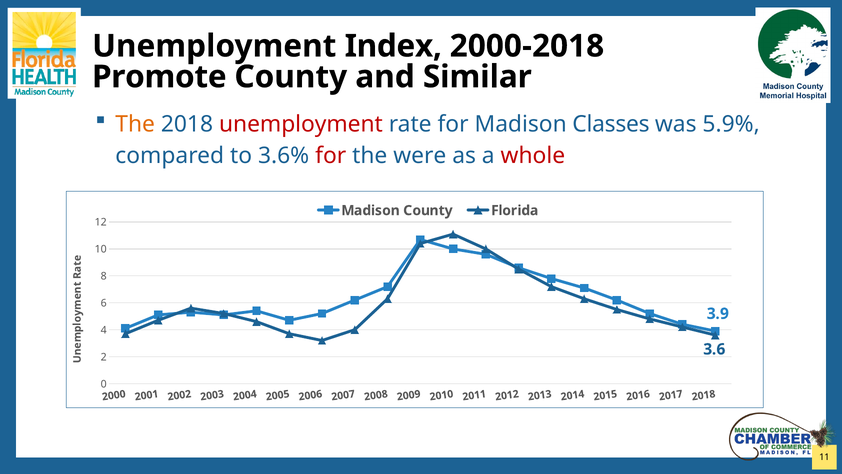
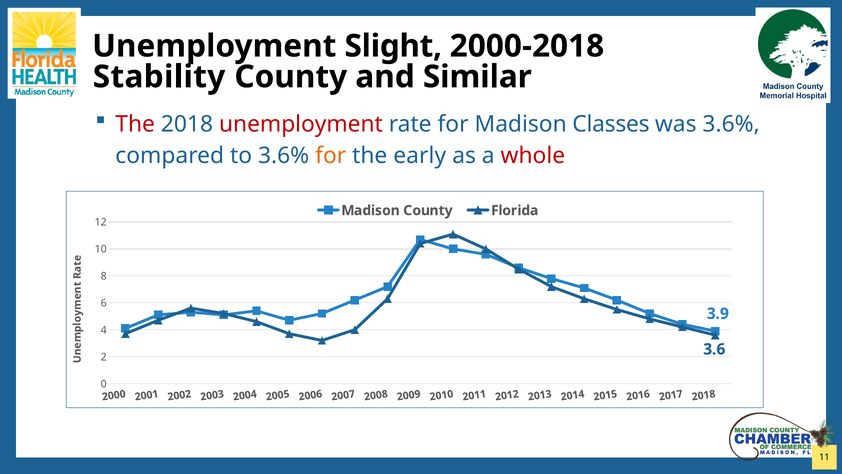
Index: Index -> Slight
Promote: Promote -> Stability
The at (135, 124) colour: orange -> red
was 5.9%: 5.9% -> 3.6%
for at (331, 155) colour: red -> orange
were: were -> early
